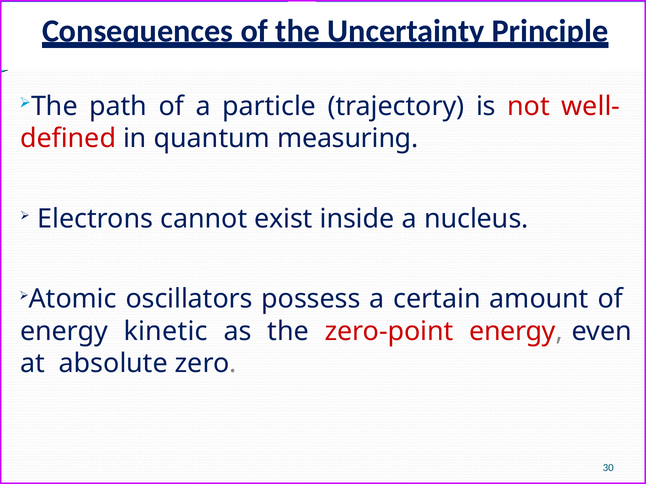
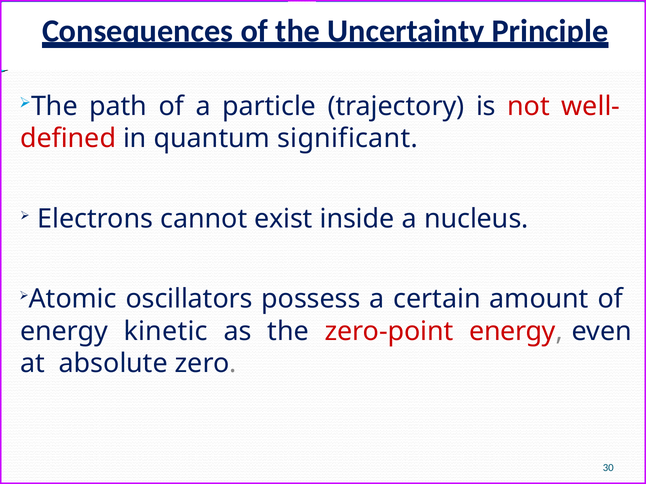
measuring: measuring -> significant
